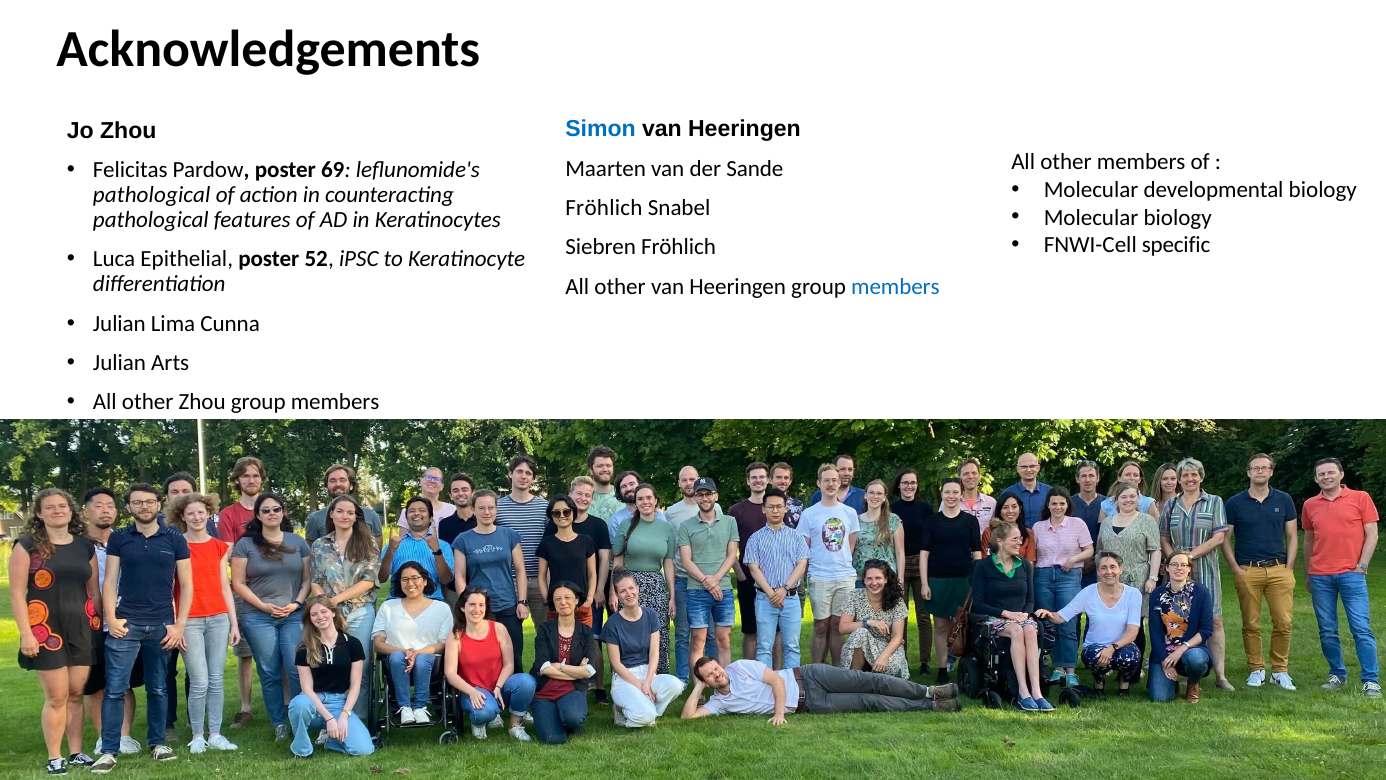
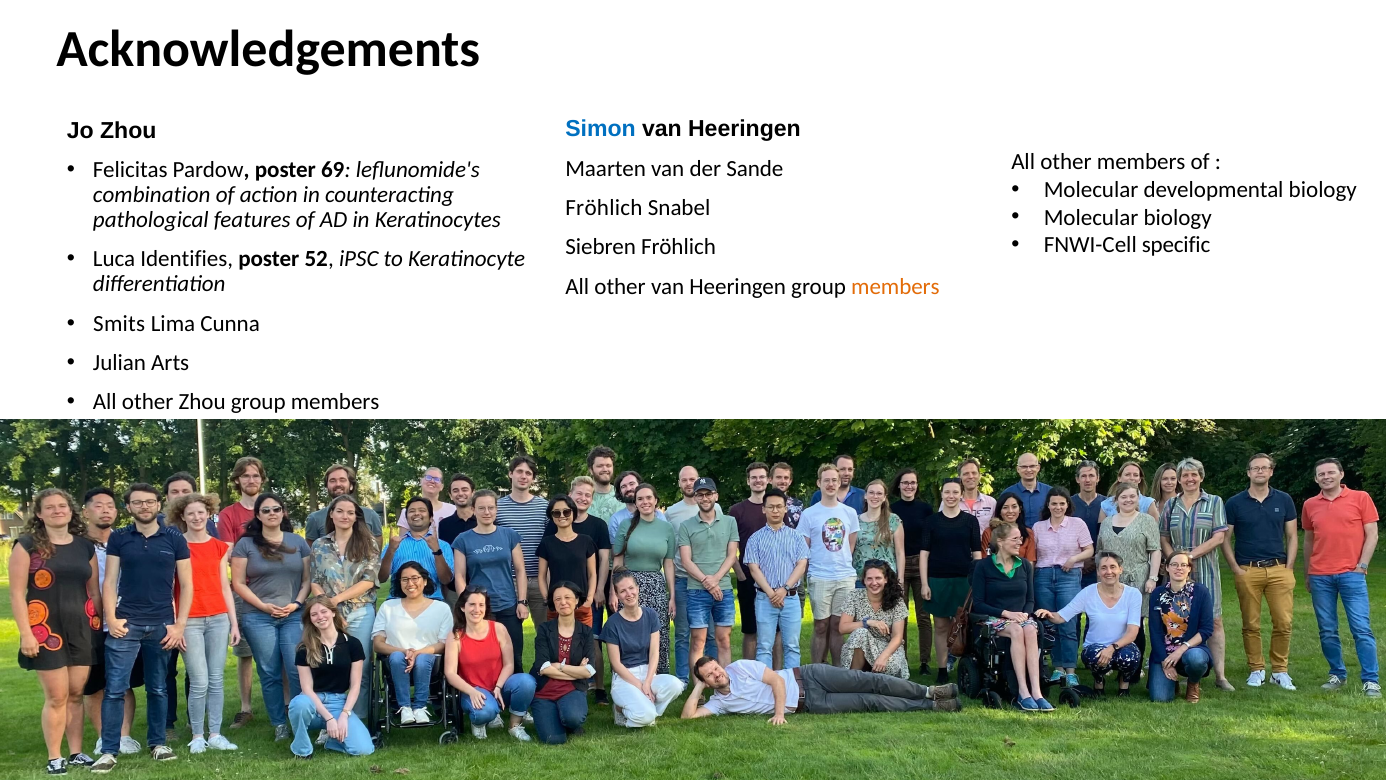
pathological at (152, 195): pathological -> combination
Epithelial: Epithelial -> Identifies
members at (895, 287) colour: blue -> orange
Julian at (119, 323): Julian -> Smits
